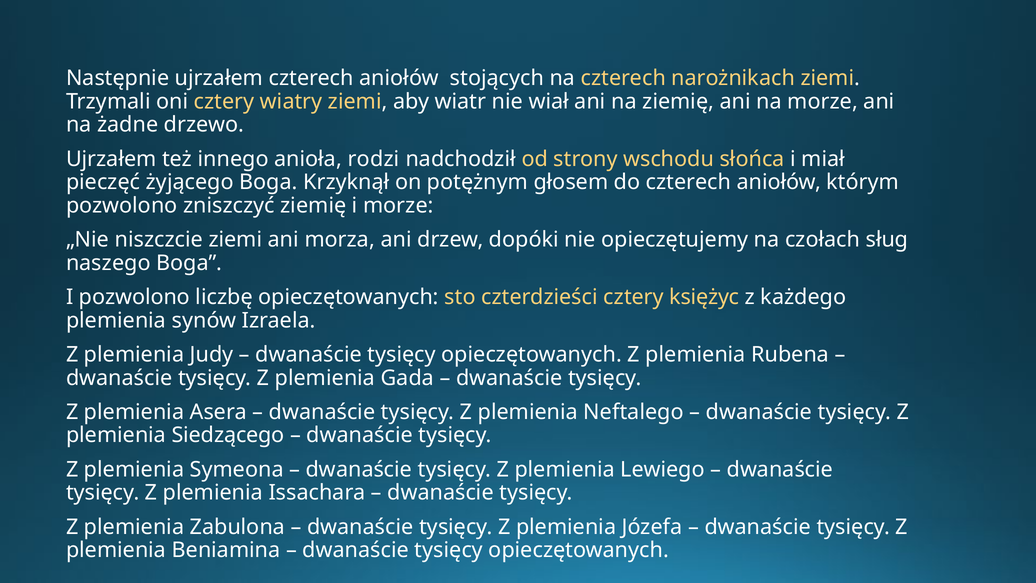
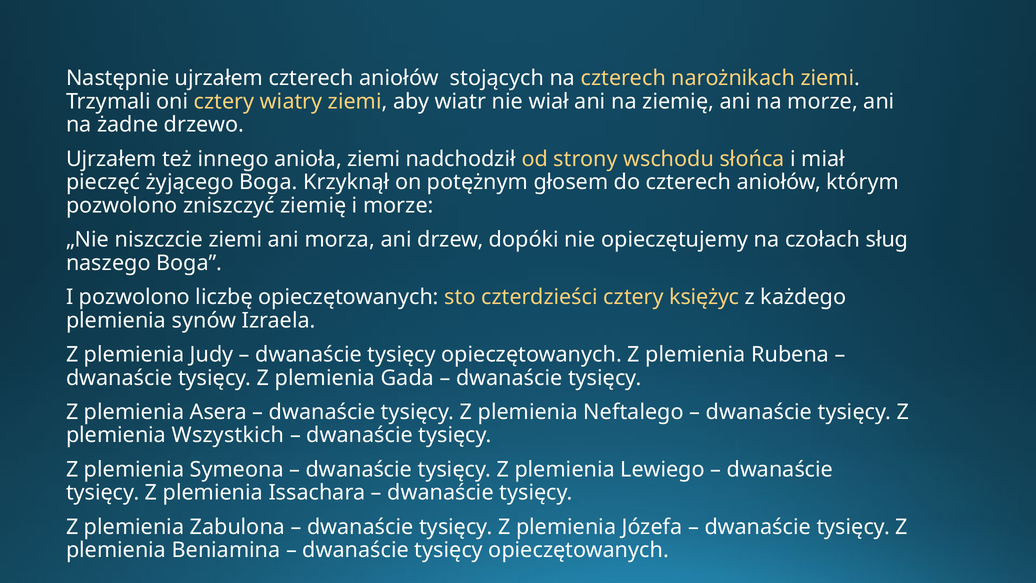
anioła rodzi: rodzi -> ziemi
Siedzącego: Siedzącego -> Wszystkich
